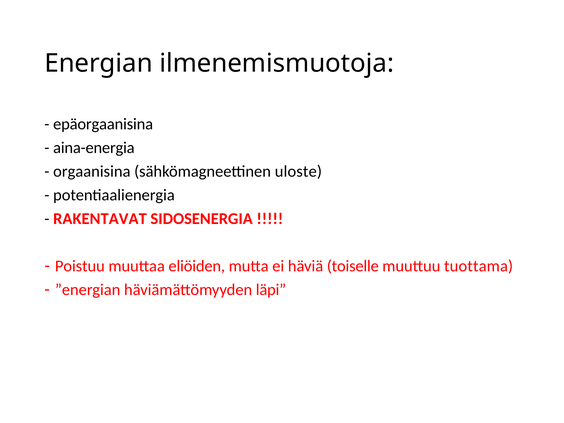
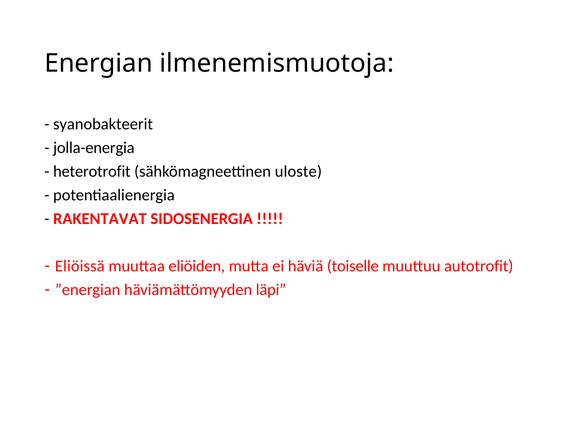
epäorgaanisina: epäorgaanisina -> syanobakteerit
aina-energia: aina-energia -> jolla-energia
orgaanisina: orgaanisina -> heterotrofit
Poistuu: Poistuu -> Eliöissä
tuottama: tuottama -> autotrofit
